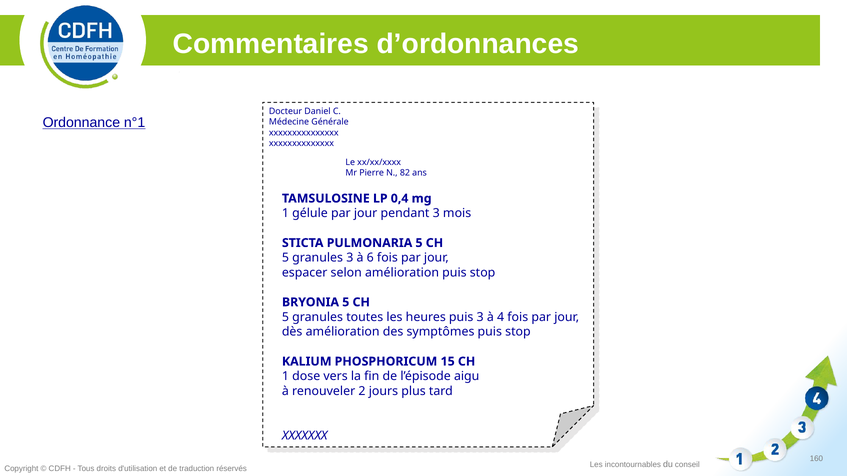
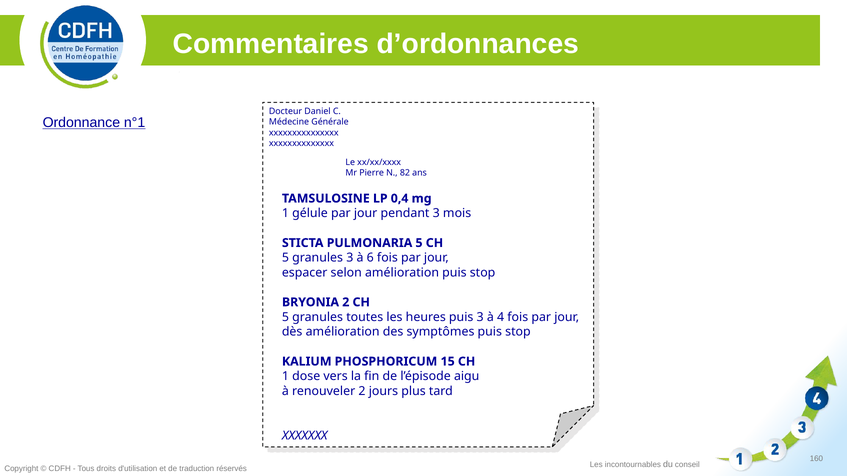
5 at (346, 302): 5 -> 2
